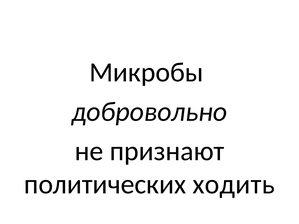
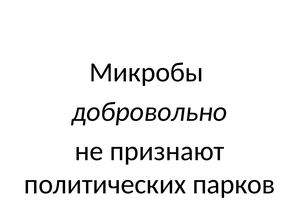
ходить: ходить -> парков
